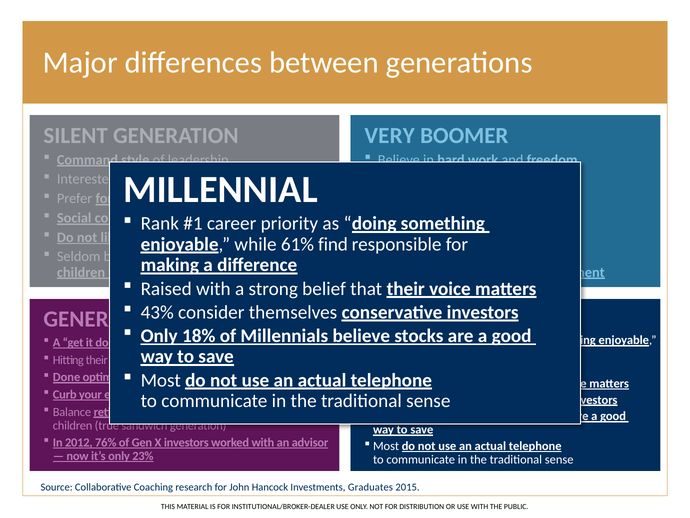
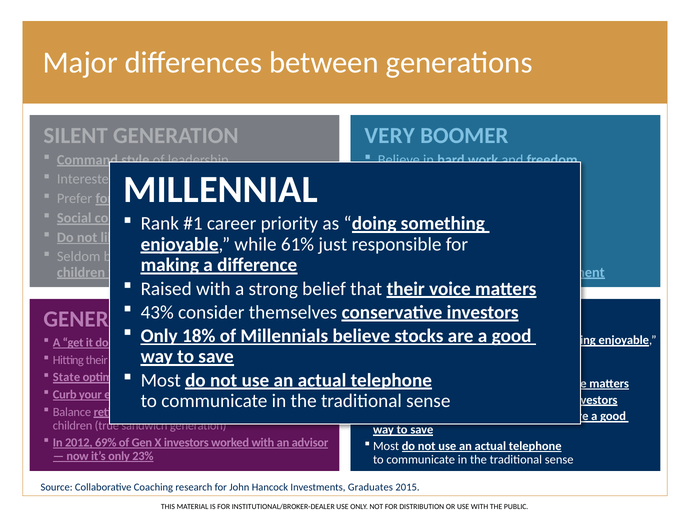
find: find -> just
Done at (67, 377): Done -> State
76%: 76% -> 69%
